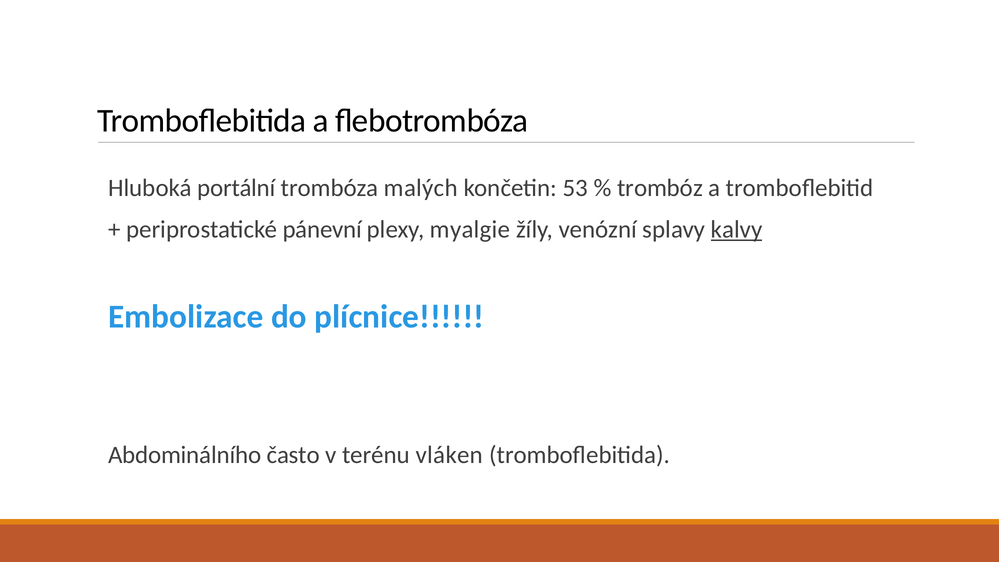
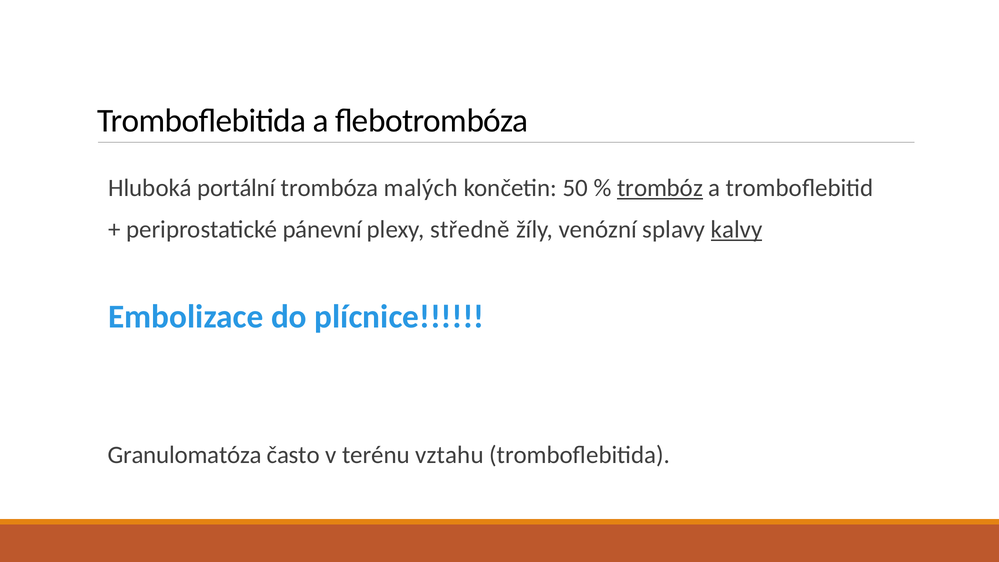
53: 53 -> 50
trombóz underline: none -> present
myalgie: myalgie -> středně
Abdominálního: Abdominálního -> Granulomatóza
vláken: vláken -> vztahu
